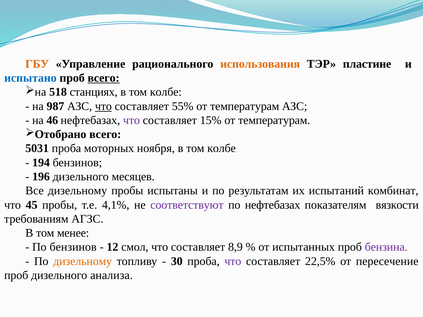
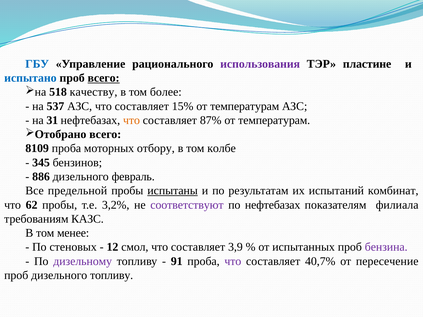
ГБУ colour: orange -> blue
использования colour: orange -> purple
станциях: станциях -> качеству
колбе at (166, 92): колбе -> более
987: 987 -> 537
что at (103, 106) underline: present -> none
55%: 55% -> 15%
46: 46 -> 31
что at (132, 120) colour: purple -> orange
15%: 15% -> 87%
5031: 5031 -> 8109
ноября: ноября -> отбору
194: 194 -> 345
196: 196 -> 886
месяцев: месяцев -> февраль
Все дизельному: дизельному -> предельной
испытаны underline: none -> present
45: 45 -> 62
4,1%: 4,1% -> 3,2%
вязкости: вязкости -> филиала
АГЗС: АГЗС -> КАЗС
По бензинов: бензинов -> стеновых
8,9: 8,9 -> 3,9
дизельному at (83, 261) colour: orange -> purple
30: 30 -> 91
22,5%: 22,5% -> 40,7%
дизельного анализа: анализа -> топливу
